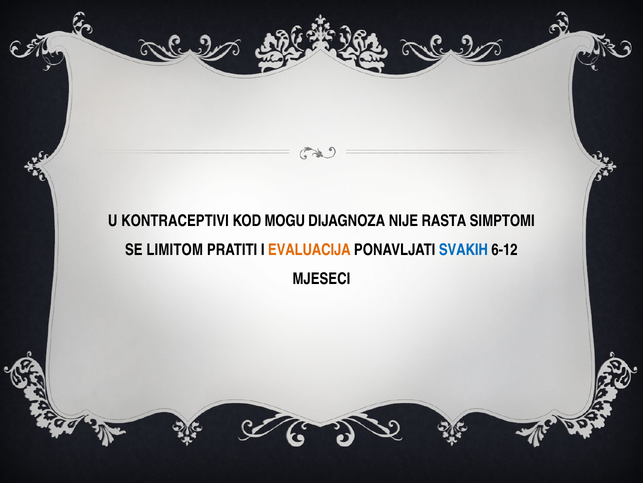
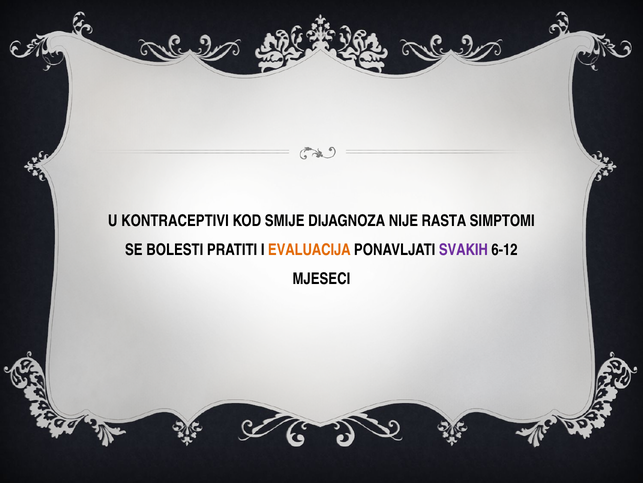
MOGU: MOGU -> SMIJE
LIMITOM: LIMITOM -> BOLESTI
SVAKIH colour: blue -> purple
